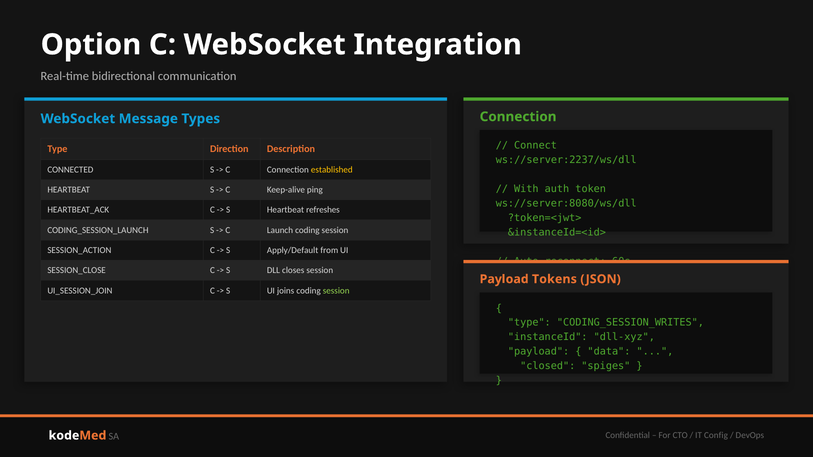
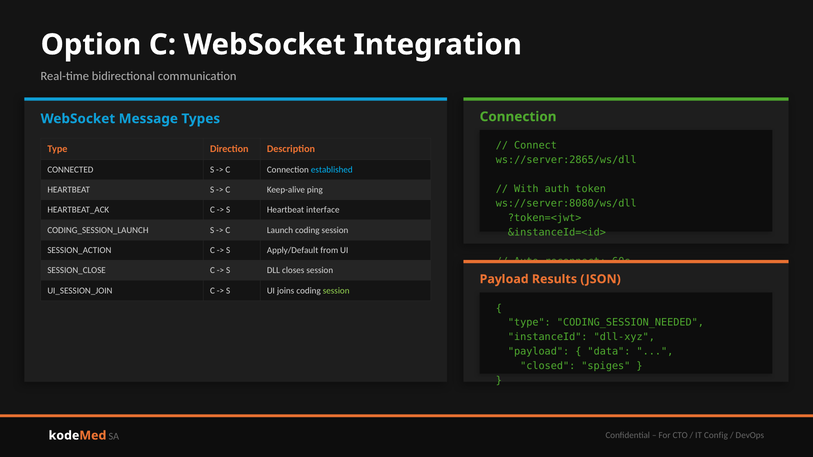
ws://server:2237/ws/dll: ws://server:2237/ws/dll -> ws://server:2865/ws/dll
established colour: yellow -> light blue
refreshes: refreshes -> interface
Tokens: Tokens -> Results
CODING_SESSION_WRITES: CODING_SESSION_WRITES -> CODING_SESSION_NEEDED
